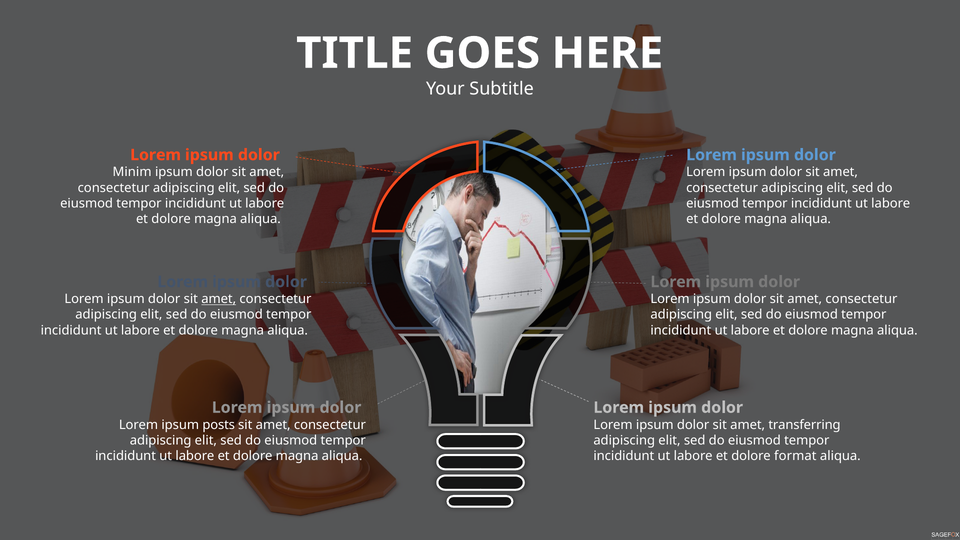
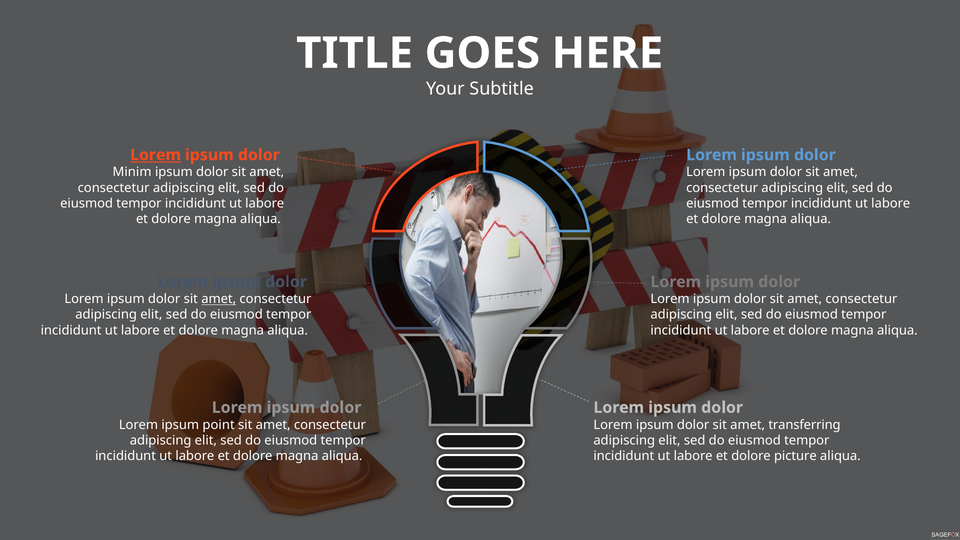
Lorem at (156, 155) underline: none -> present
posts: posts -> point
format: format -> picture
